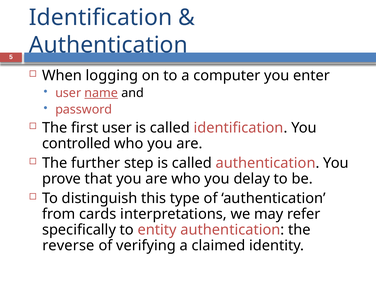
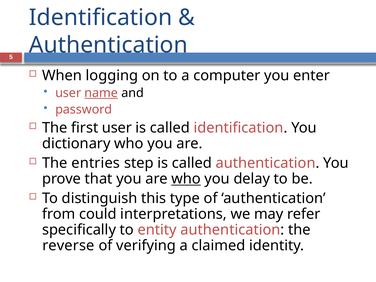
controlled: controlled -> dictionary
further: further -> entries
who at (186, 179) underline: none -> present
cards: cards -> could
